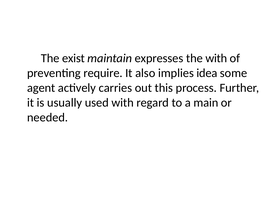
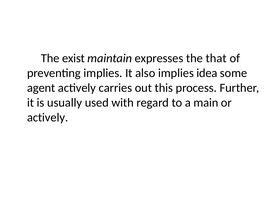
the with: with -> that
preventing require: require -> implies
needed at (48, 117): needed -> actively
